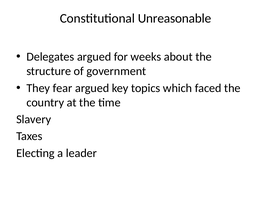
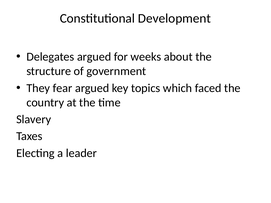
Unreasonable: Unreasonable -> Development
